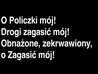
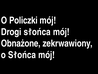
Drogi zagasić: zagasić -> słońca
o Zagasić: Zagasić -> Słońca
